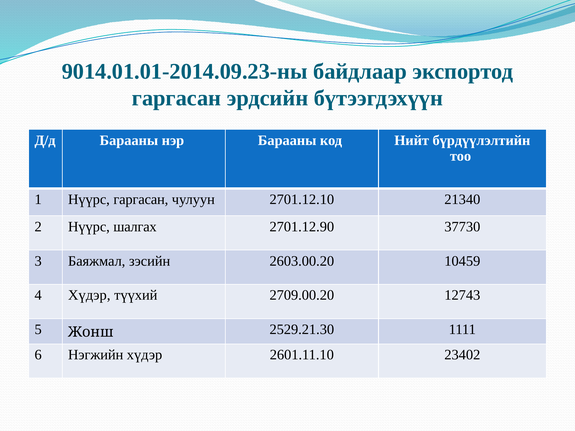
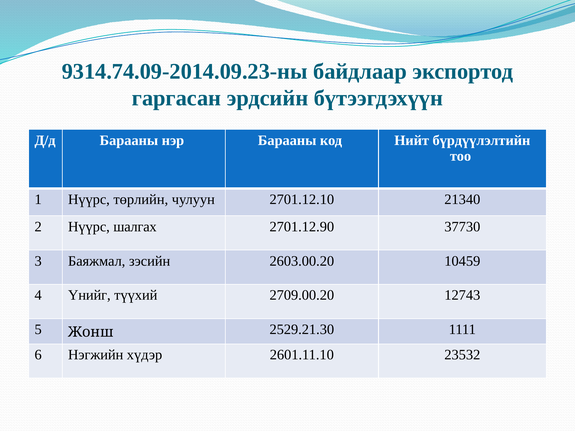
9014.01.01-2014.09.23-ны: 9014.01.01-2014.09.23-ны -> 9314.74.09-2014.09.23-ны
Нүүрс гаргасан: гаргасан -> төрлийн
4 Хүдэр: Хүдэр -> Үнийг
23402: 23402 -> 23532
